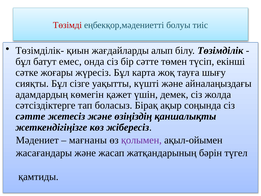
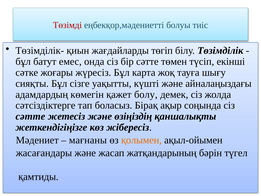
алып: алып -> төгіп
үшін: үшін -> болу
қолымен colour: purple -> orange
